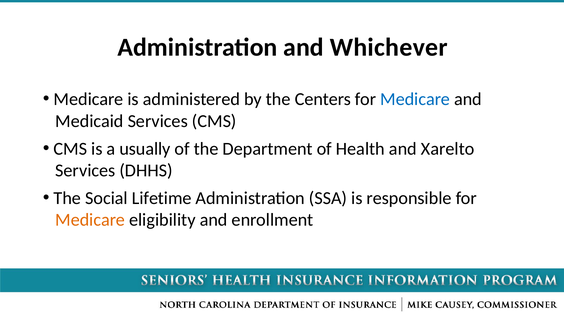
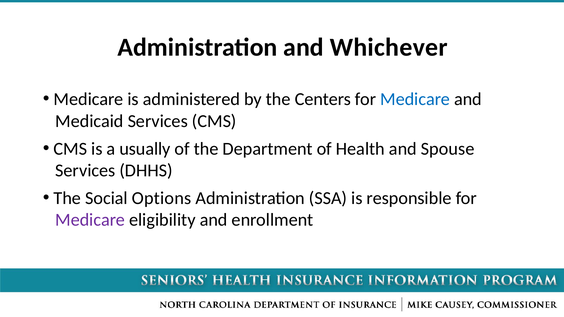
Xarelto: Xarelto -> Spouse
Lifetime: Lifetime -> Options
Medicare at (90, 220) colour: orange -> purple
